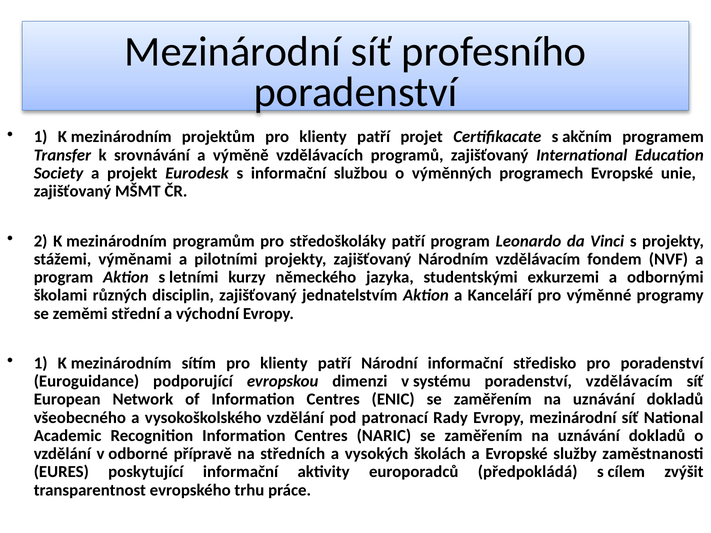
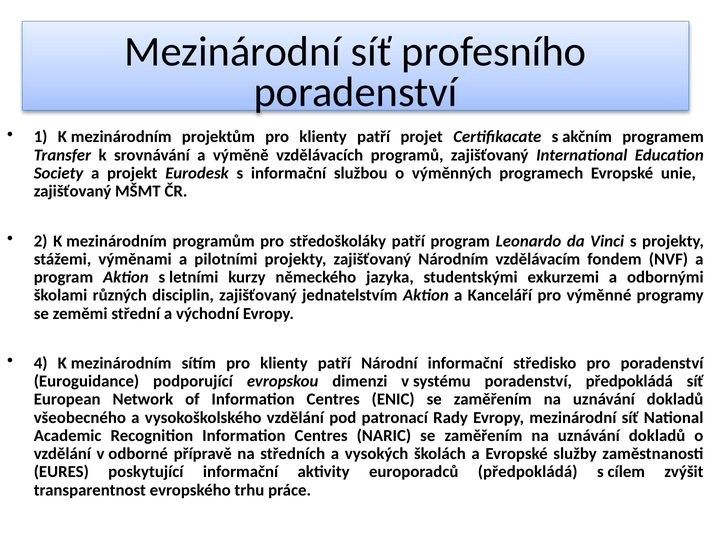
1 at (41, 363): 1 -> 4
poradenství vzdělávacím: vzdělávacím -> předpokládá
